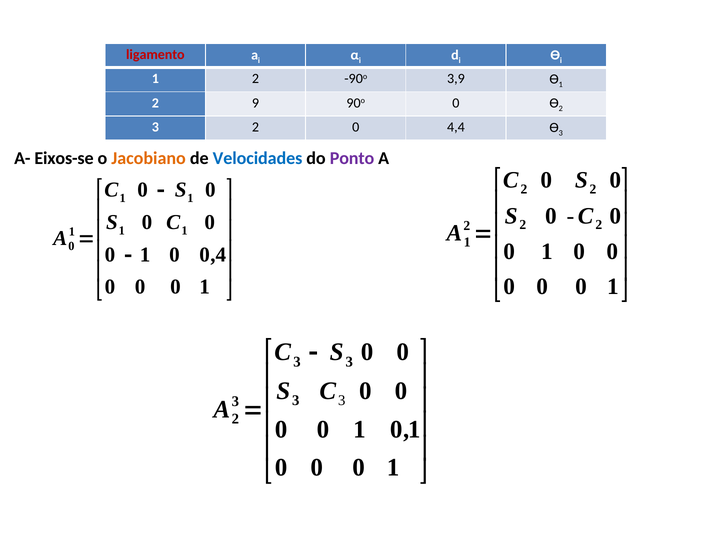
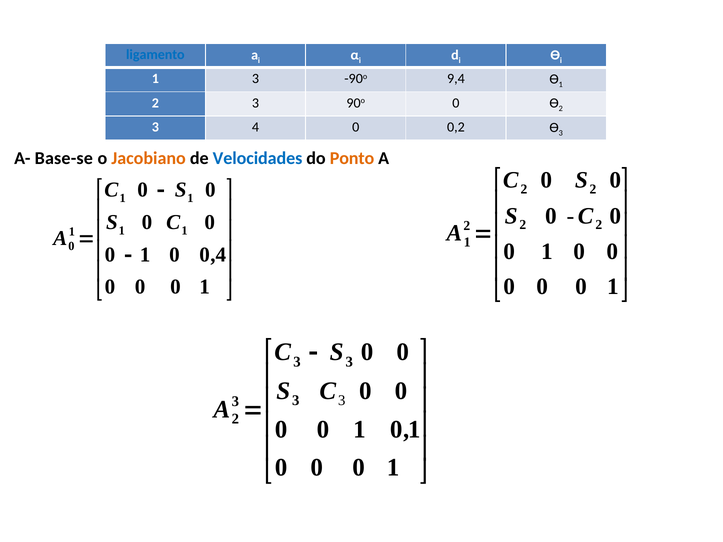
ligamento colour: red -> blue
2 at (256, 79): 2 -> 3
3,9: 3,9 -> 9,4
9 at (256, 103): 9 -> 3
2 at (256, 127): 2 -> 4
4,4: 4,4 -> 0,2
Eixos-se: Eixos-se -> Base-se
Ponto colour: purple -> orange
